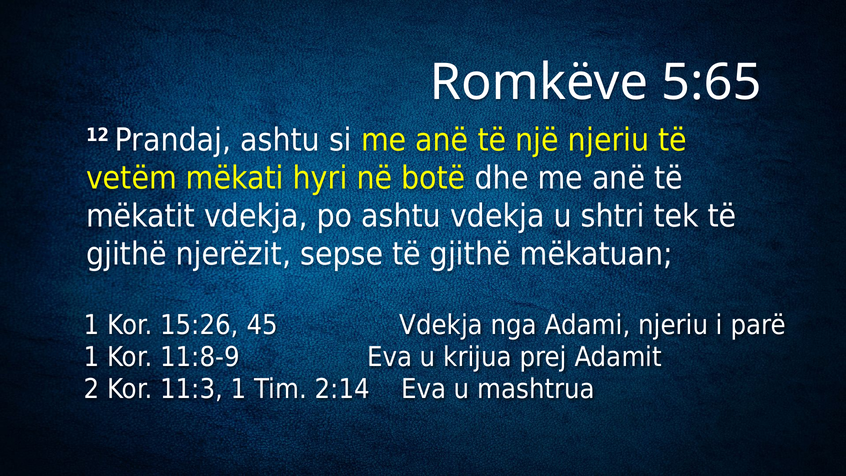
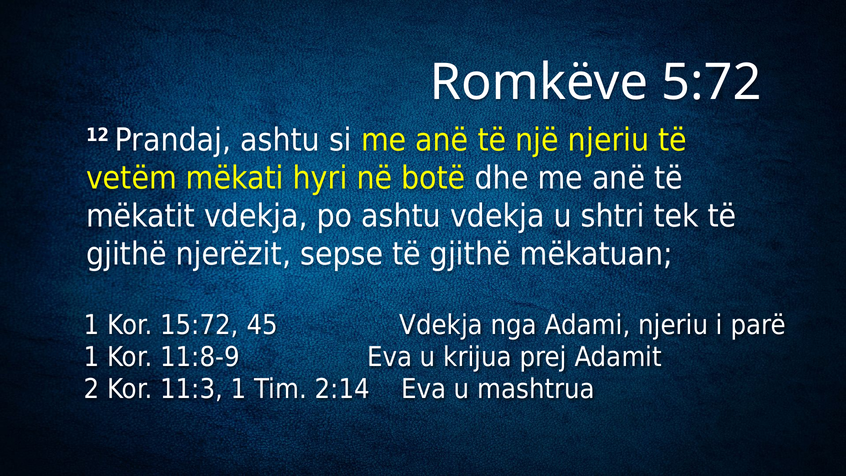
5:65: 5:65 -> 5:72
15:26: 15:26 -> 15:72
